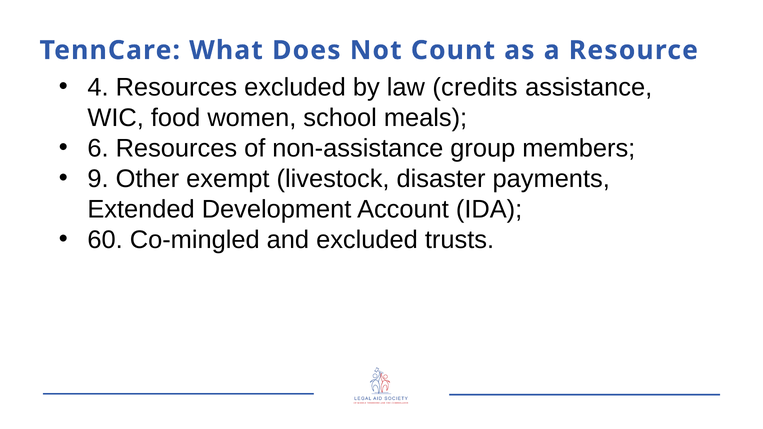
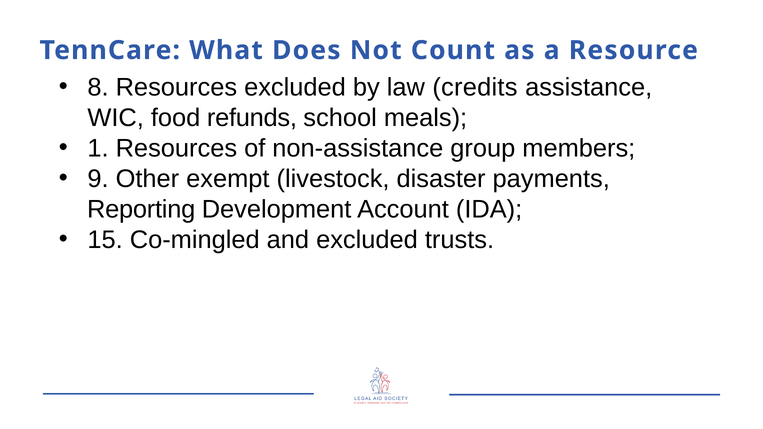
4: 4 -> 8
women: women -> refunds
6: 6 -> 1
Extended: Extended -> Reporting
60: 60 -> 15
